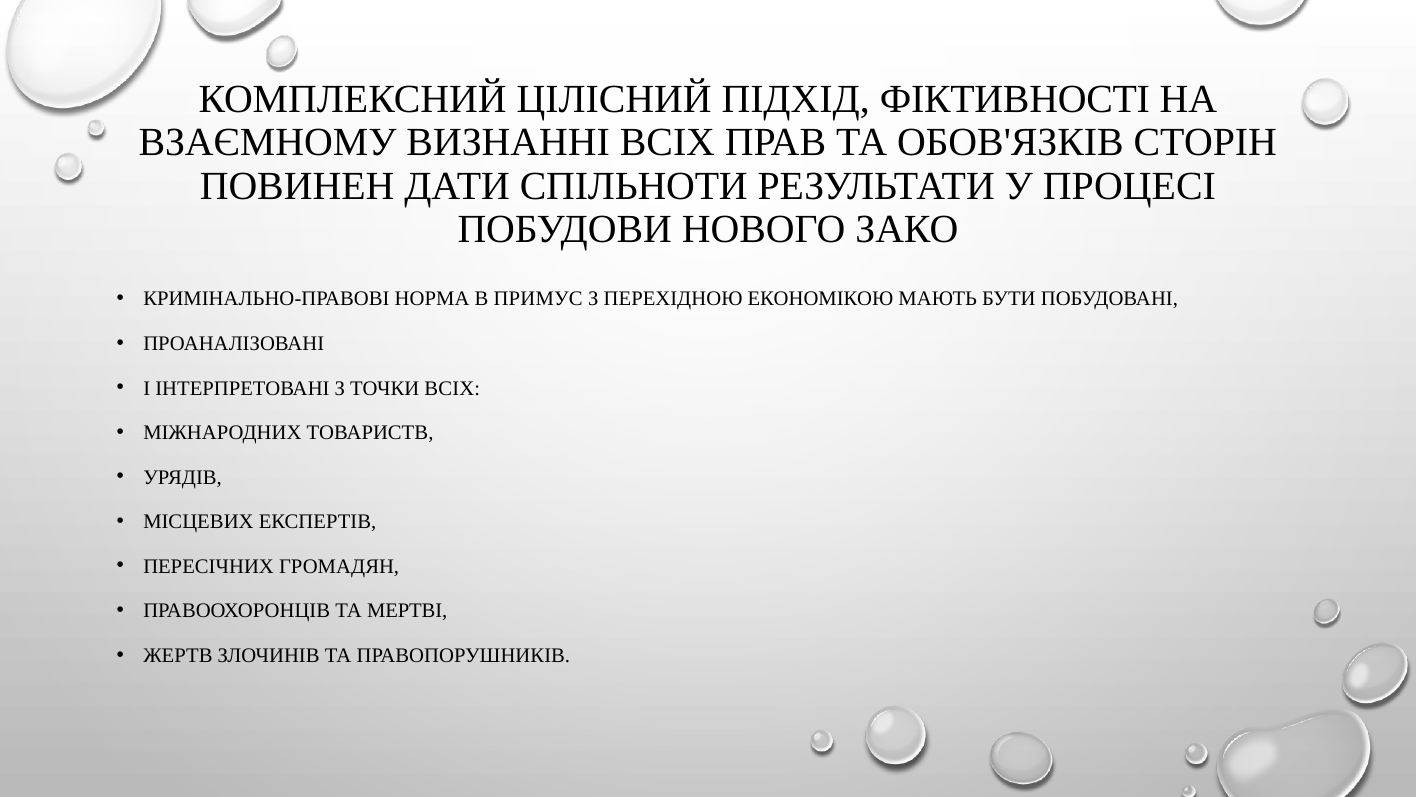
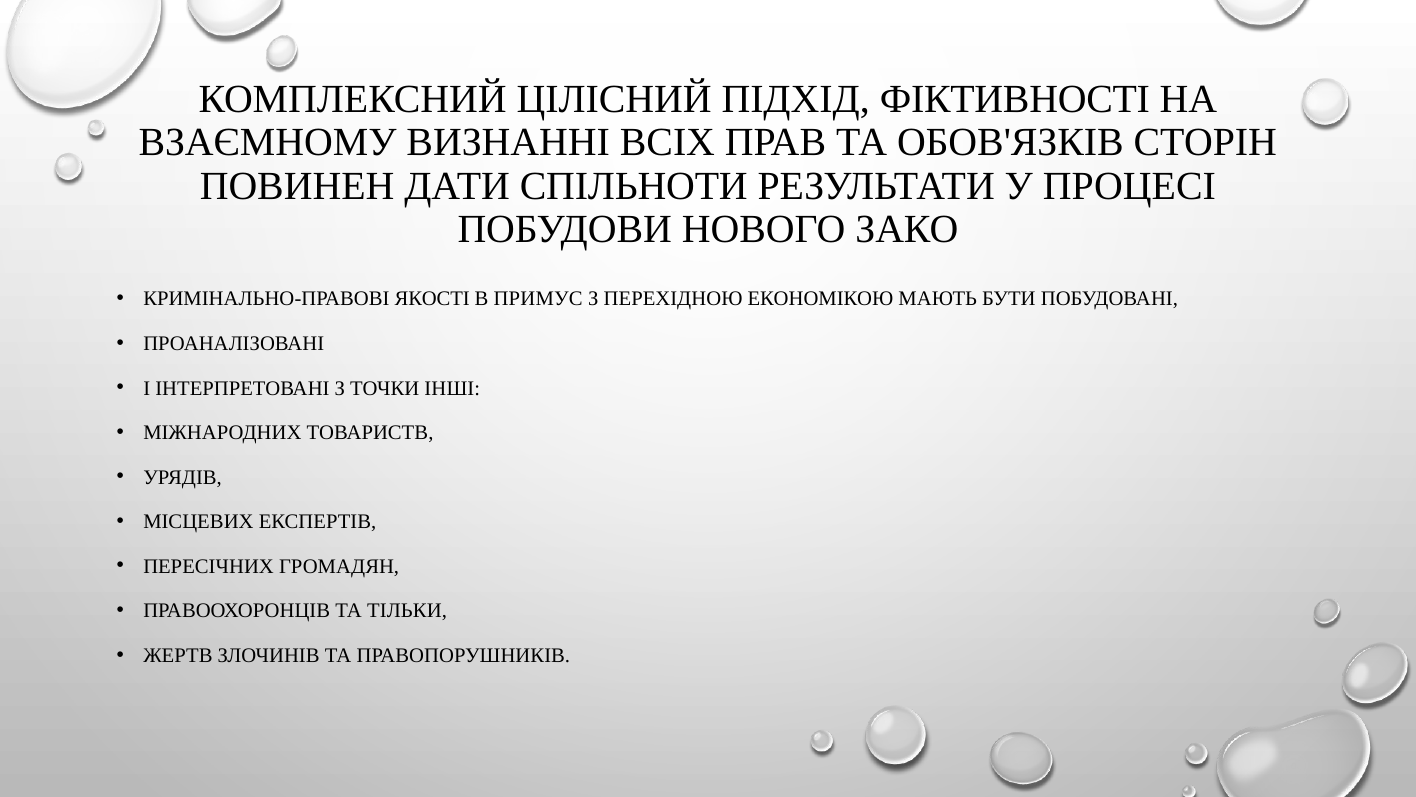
НОРМА: НОРМА -> ЯКОСТІ
ТОЧКИ ВСІХ: ВСІХ -> ІНШІ
МЕРТВІ: МЕРТВІ -> ТІЛЬКИ
